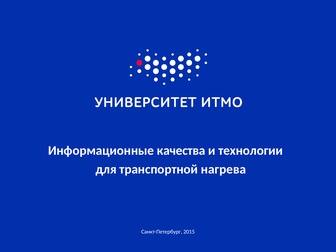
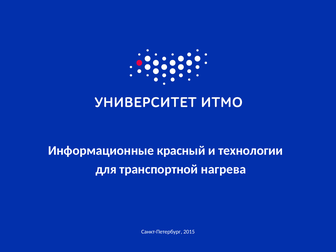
качества: качества -> красный
